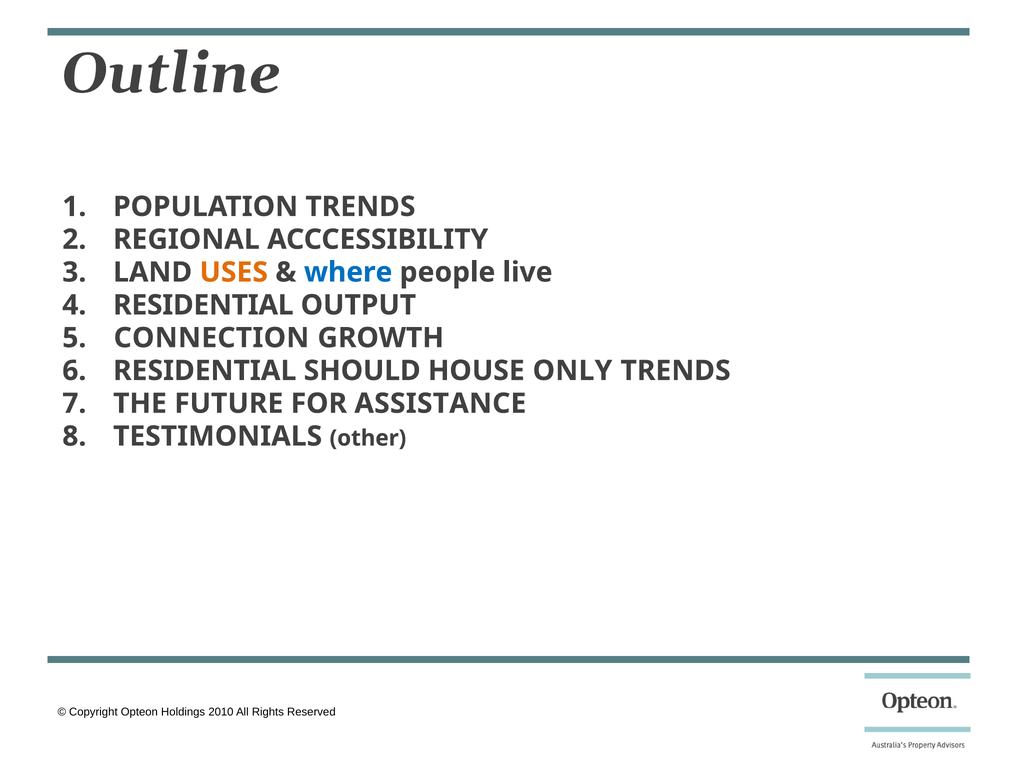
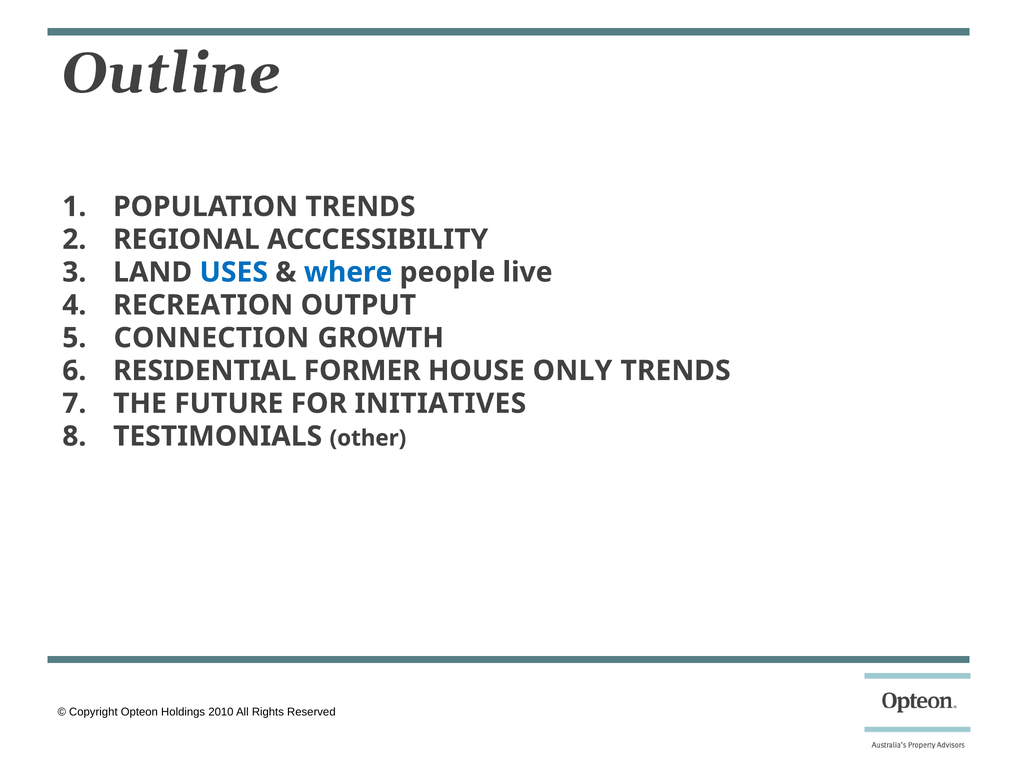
USES colour: orange -> blue
RESIDENTIAL at (203, 305): RESIDENTIAL -> RECREATION
SHOULD: SHOULD -> FORMER
ASSISTANCE: ASSISTANCE -> INITIATIVES
